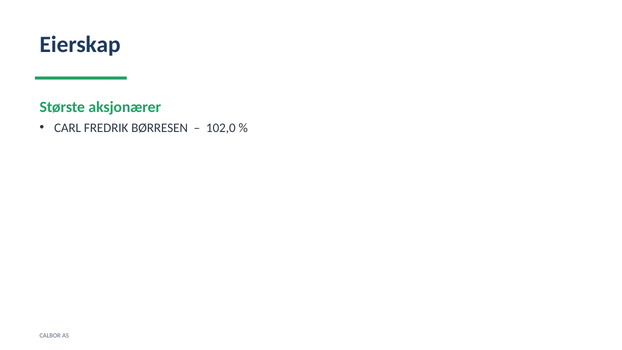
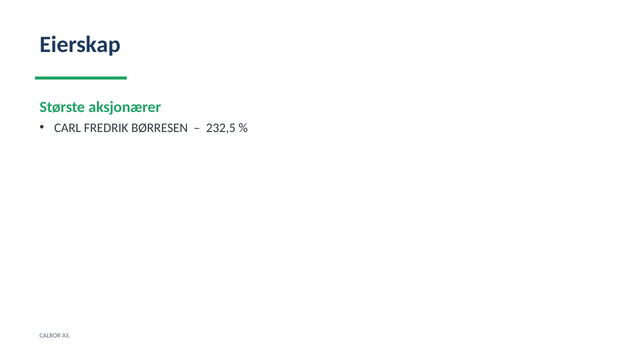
102,0: 102,0 -> 232,5
